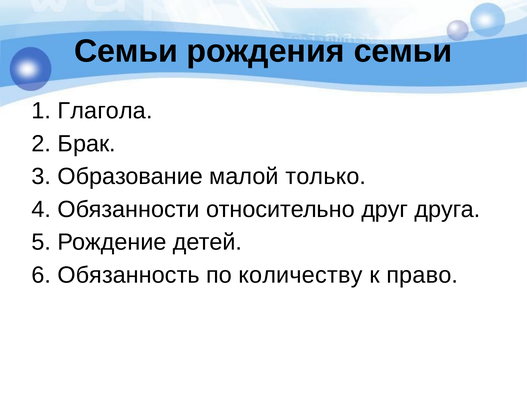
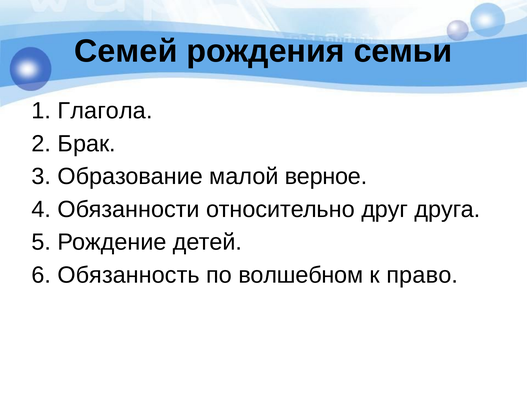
Семьи at (126, 51): Семьи -> Семей
только: только -> верное
количеству: количеству -> волшебном
